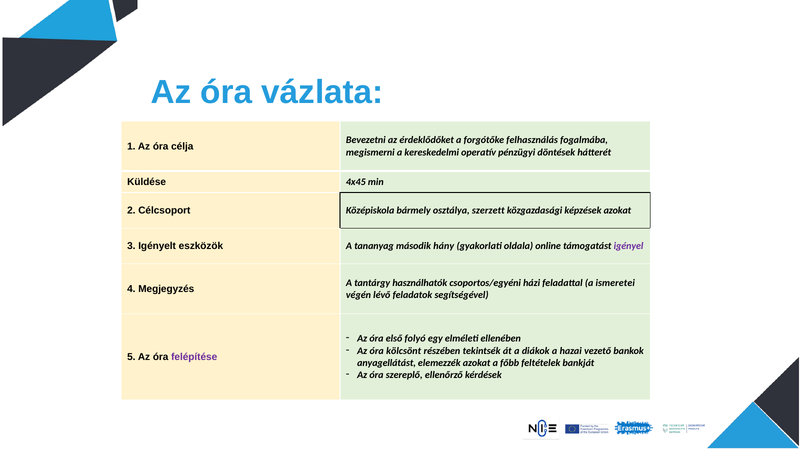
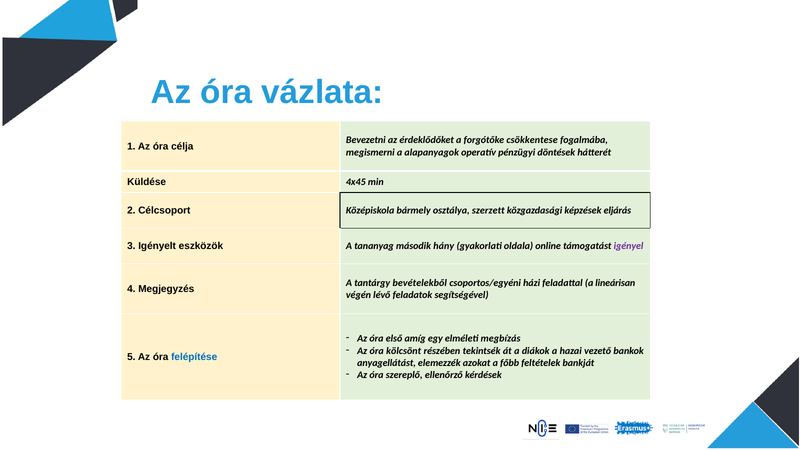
felhasználás: felhasználás -> csökkentese
kereskedelmi: kereskedelmi -> alapanyagok
képzések azokat: azokat -> eljárás
használhatók: használhatók -> bevételekből
ismeretei: ismeretei -> lineárisan
folyó: folyó -> amíg
ellenében: ellenében -> megbízás
felépítése colour: purple -> blue
